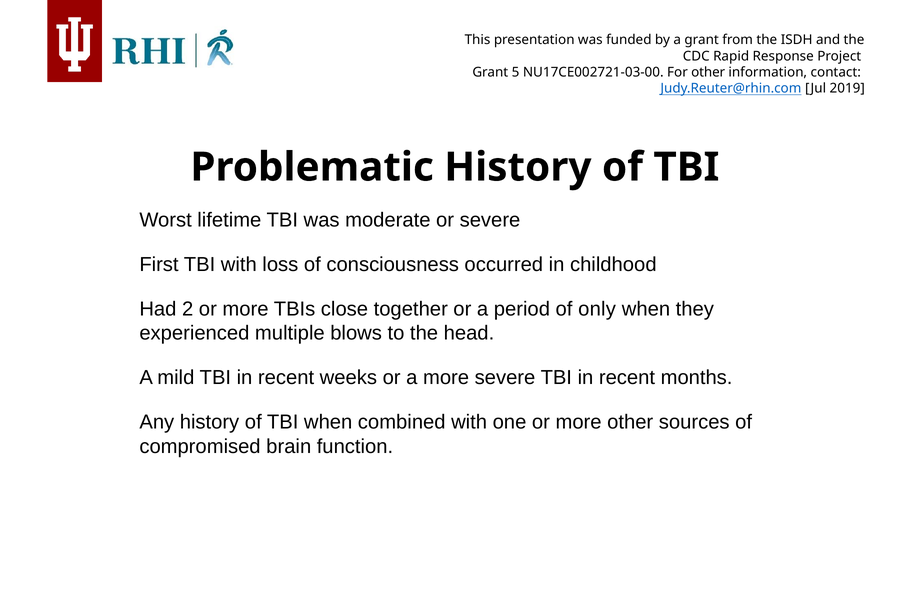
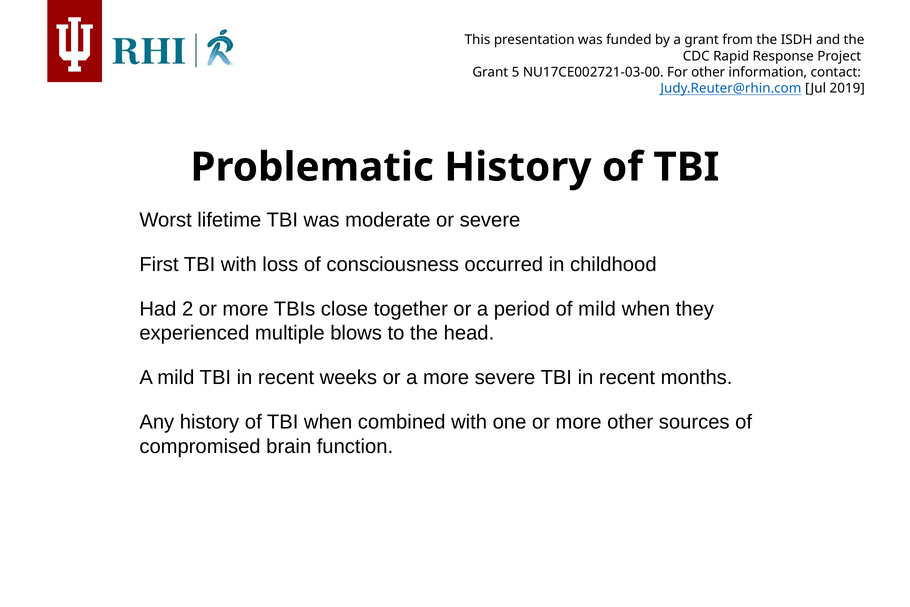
of only: only -> mild
